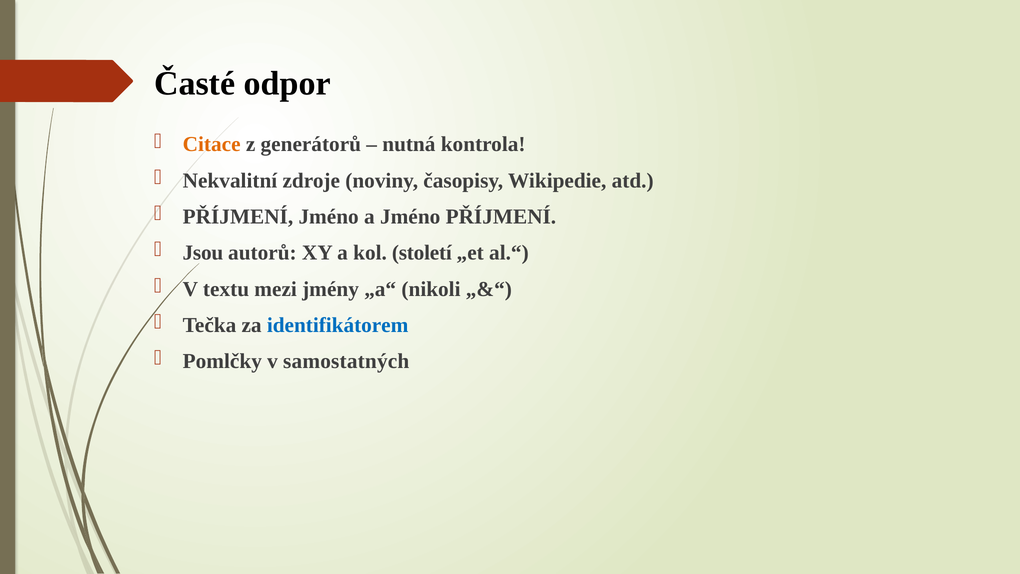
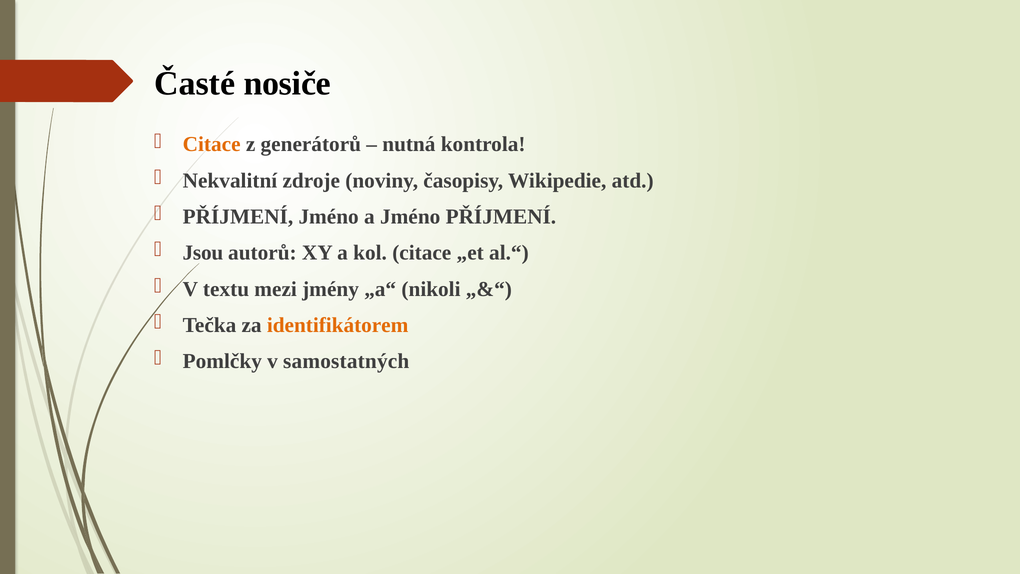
odpor: odpor -> nosiče
kol století: století -> citace
identifikátorem colour: blue -> orange
